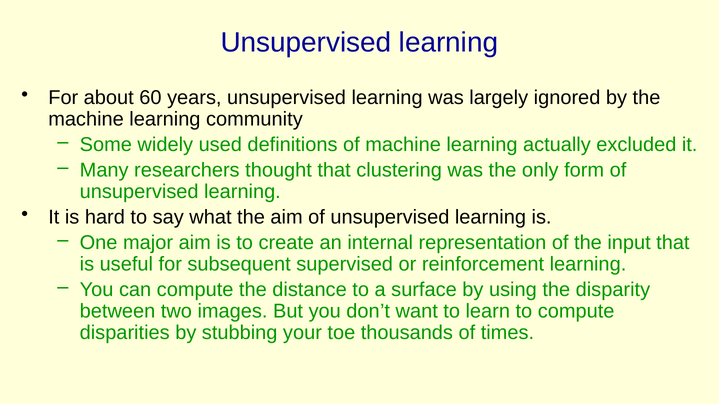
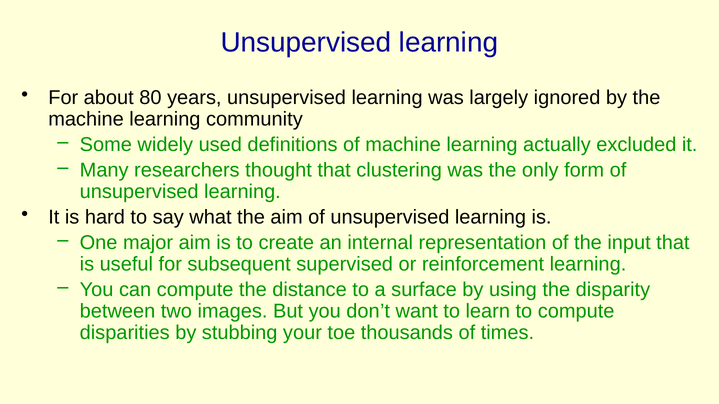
60: 60 -> 80
